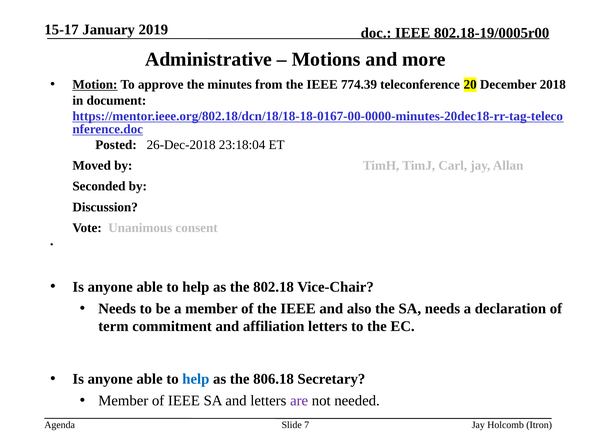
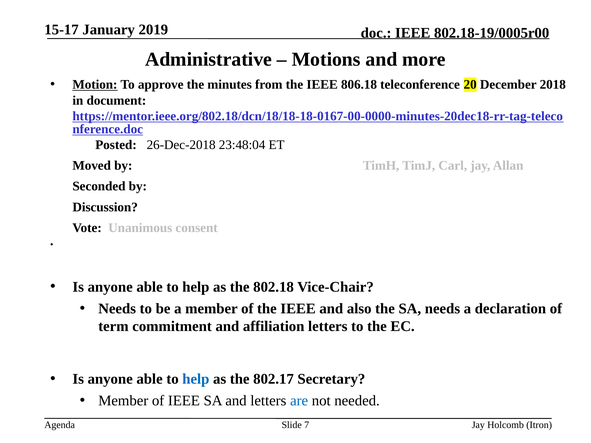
774.39: 774.39 -> 806.18
23:18:04: 23:18:04 -> 23:48:04
806.18: 806.18 -> 802.17
are colour: purple -> blue
